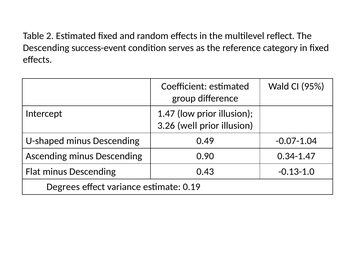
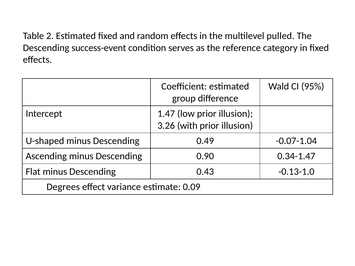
reflect: reflect -> pulled
well: well -> with
0.19: 0.19 -> 0.09
